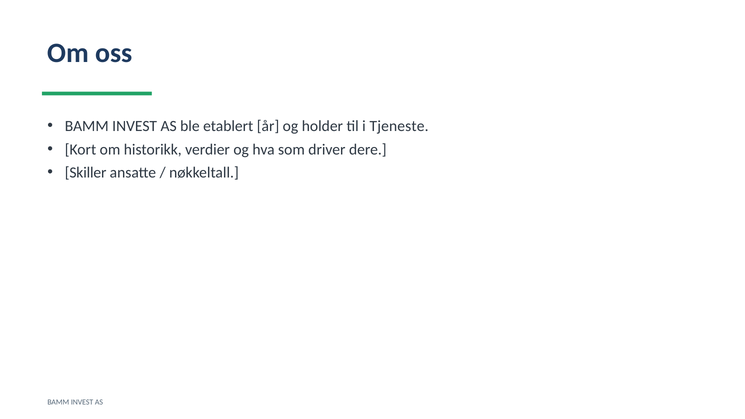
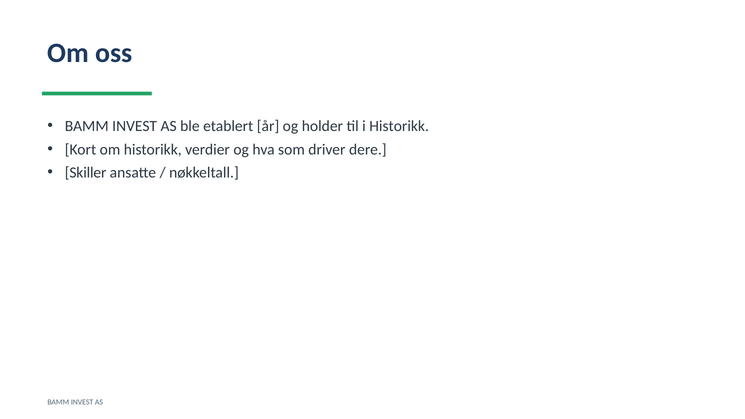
i Tjeneste: Tjeneste -> Historikk
